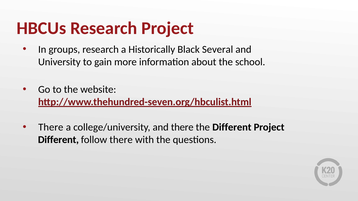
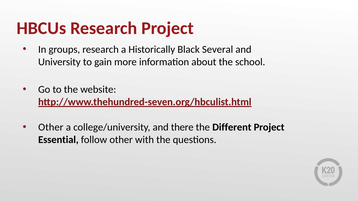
There at (51, 127): There -> Other
Different at (58, 140): Different -> Essential
follow there: there -> other
